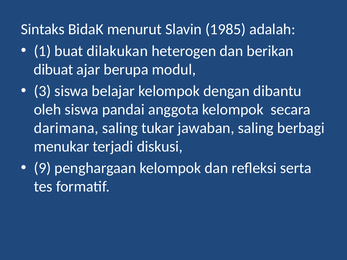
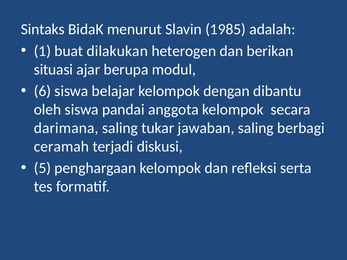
dibuat: dibuat -> situasi
3: 3 -> 6
menukar: menukar -> ceramah
9: 9 -> 5
